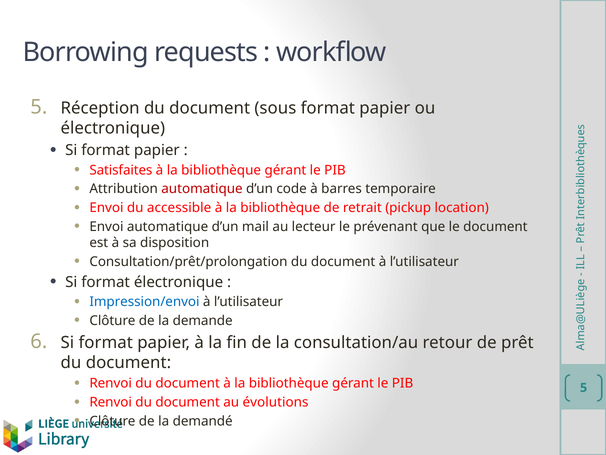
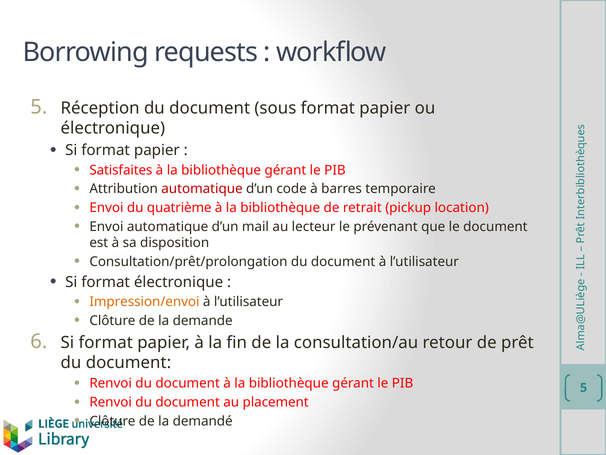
accessible: accessible -> quatrième
Impression/envoi colour: blue -> orange
évolutions: évolutions -> placement
